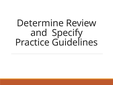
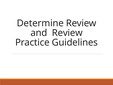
and Specify: Specify -> Review
